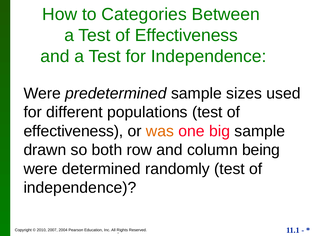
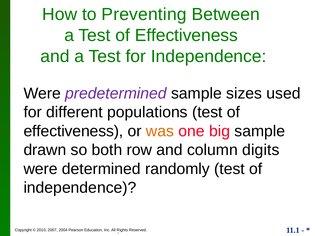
Categories: Categories -> Preventing
predetermined colour: black -> purple
being: being -> digits
